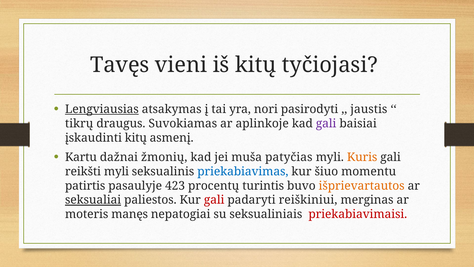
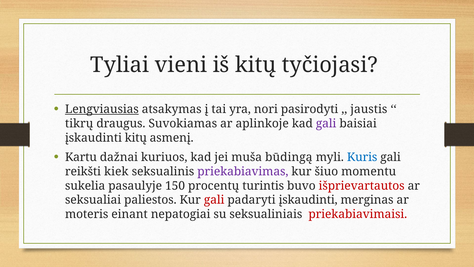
Tavęs: Tavęs -> Tyliai
žmonių: žmonių -> kuriuos
patyčias: patyčias -> būdingą
Kuris colour: orange -> blue
reikšti myli: myli -> kiek
priekabiavimas colour: blue -> purple
patirtis: patirtis -> sukelia
423: 423 -> 150
išprievartautos colour: orange -> red
seksualiai underline: present -> none
padaryti reiškiniui: reiškiniui -> įskaudinti
manęs: manęs -> einant
